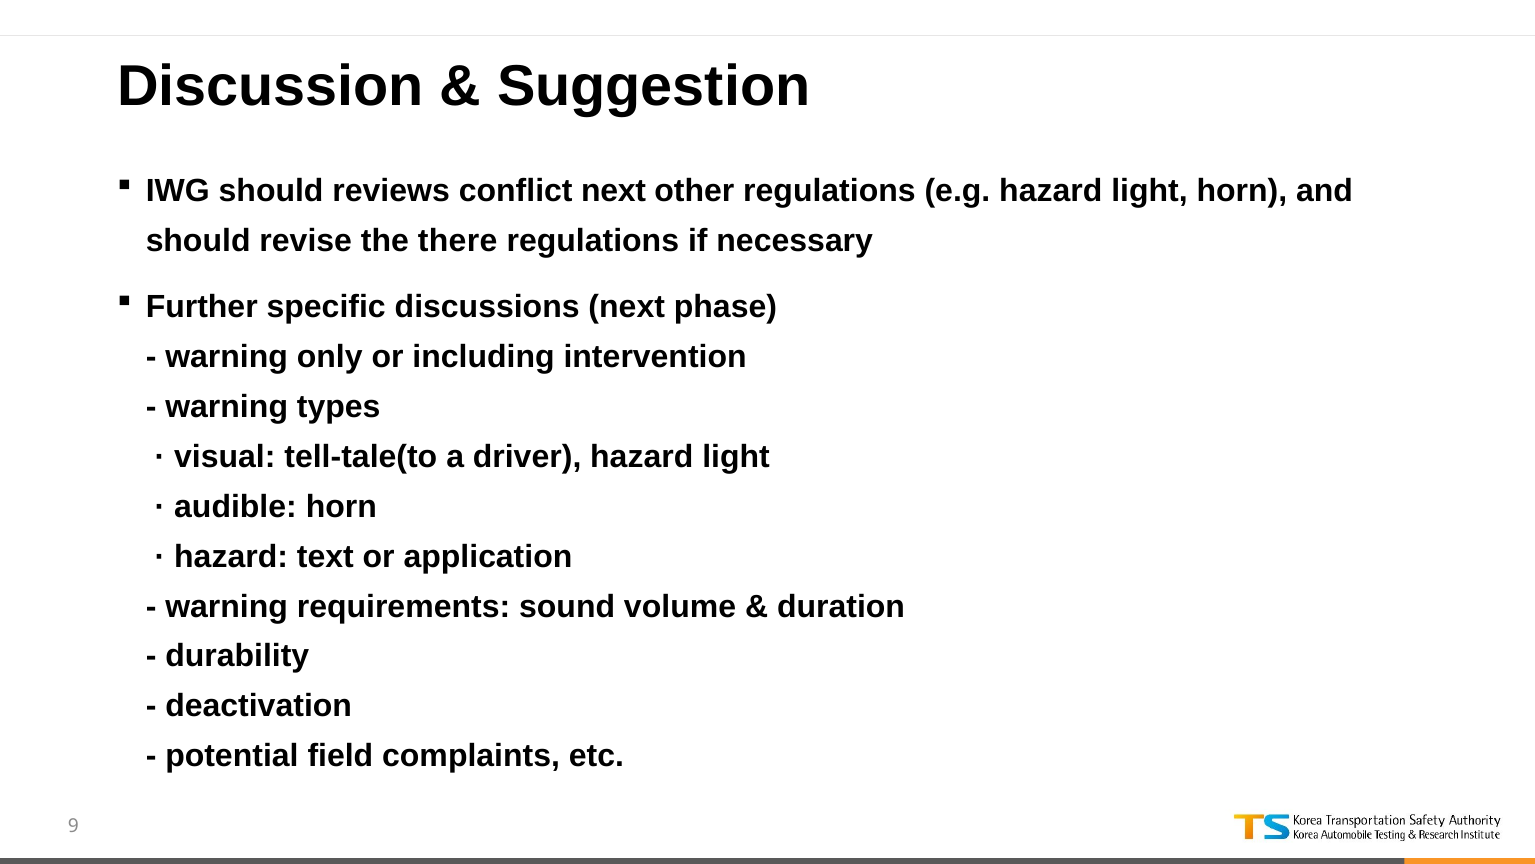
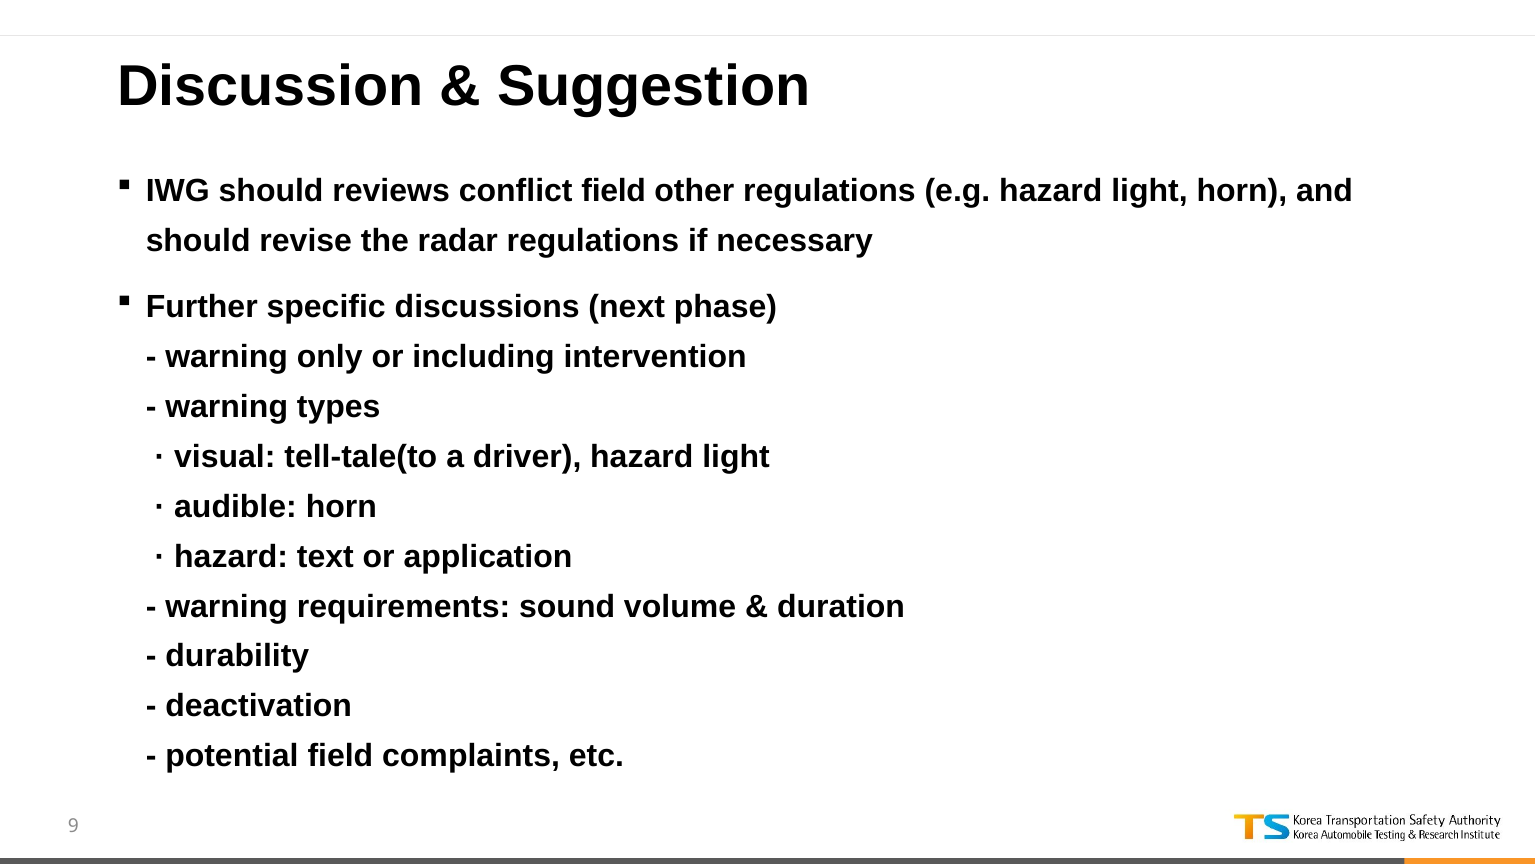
conflict next: next -> field
there: there -> radar
